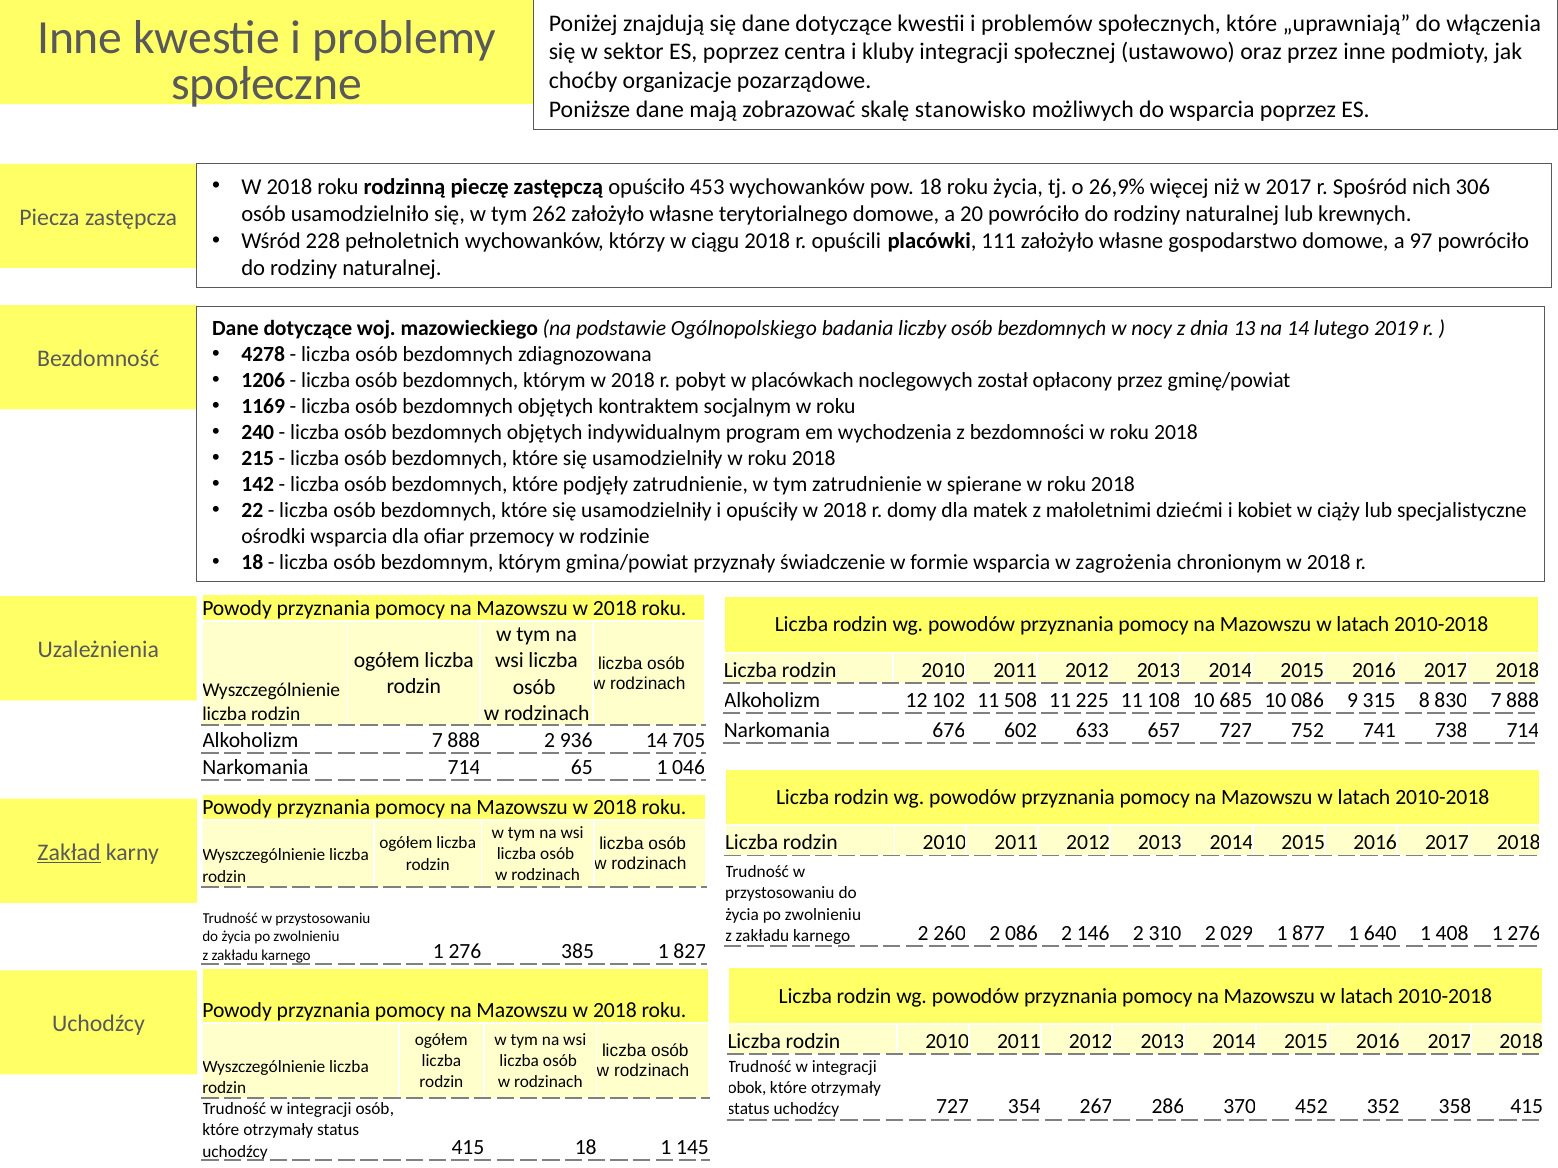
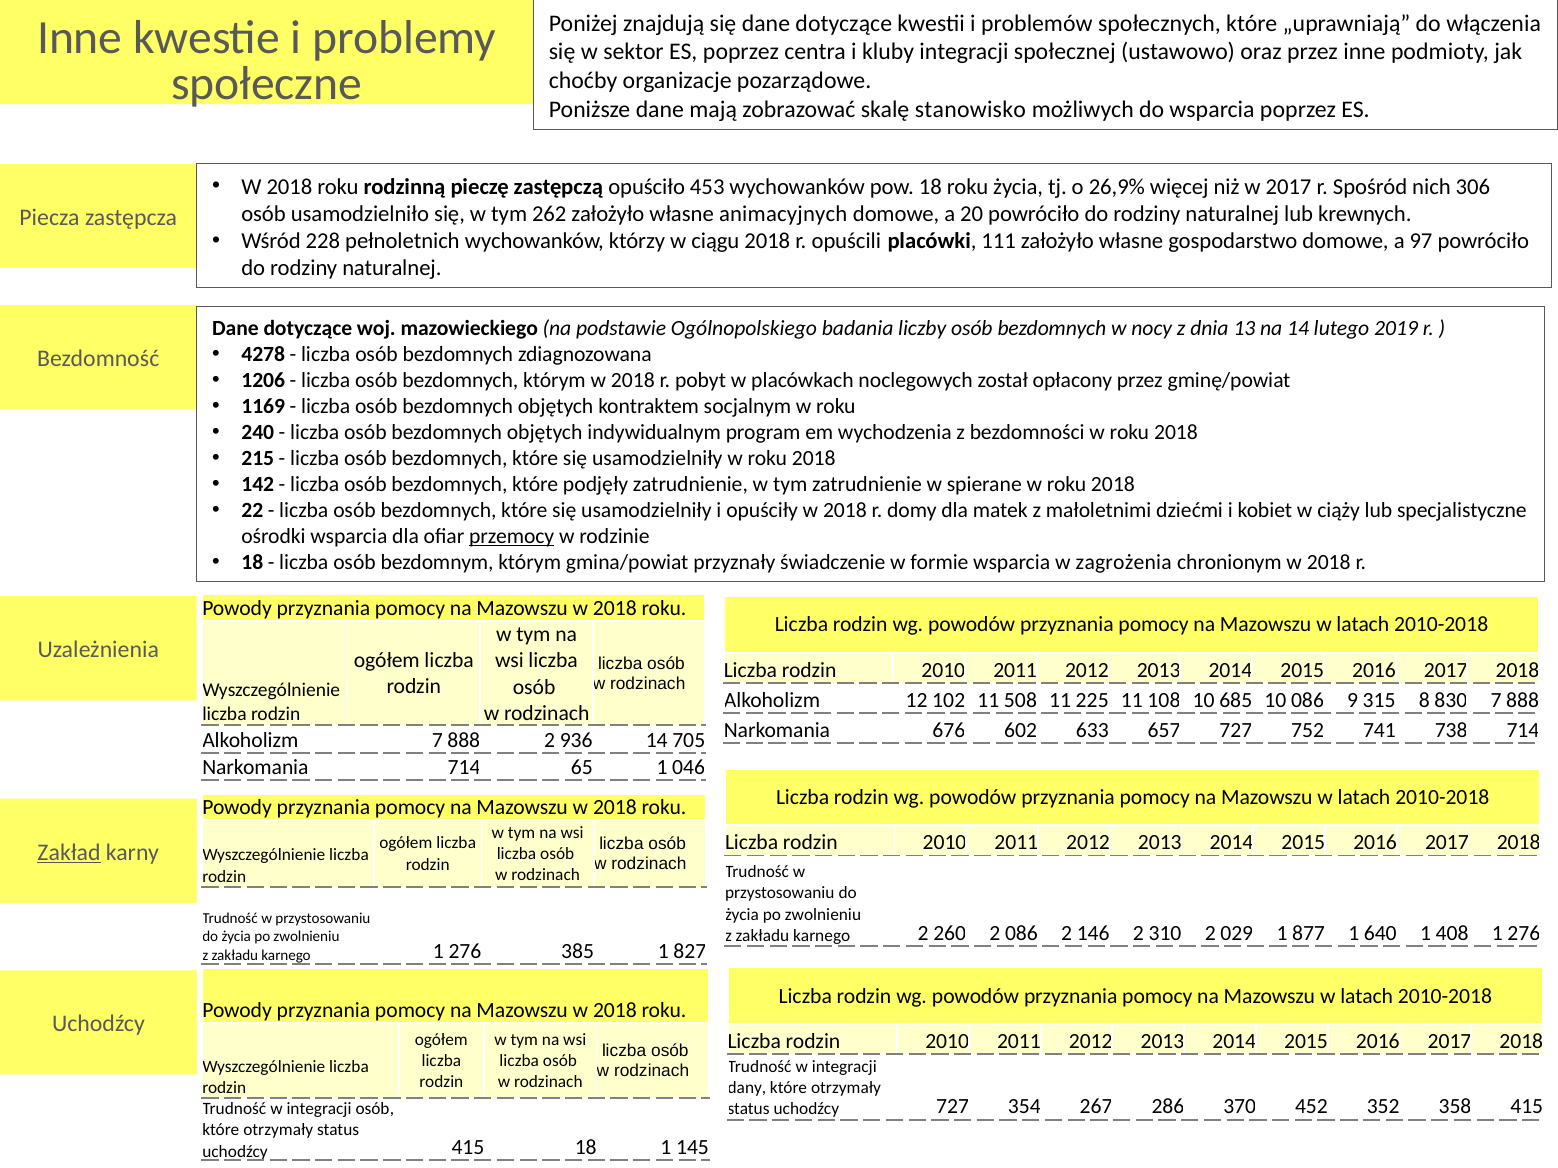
terytorialnego: terytorialnego -> animacyjnych
przemocy underline: none -> present
obok: obok -> dany
